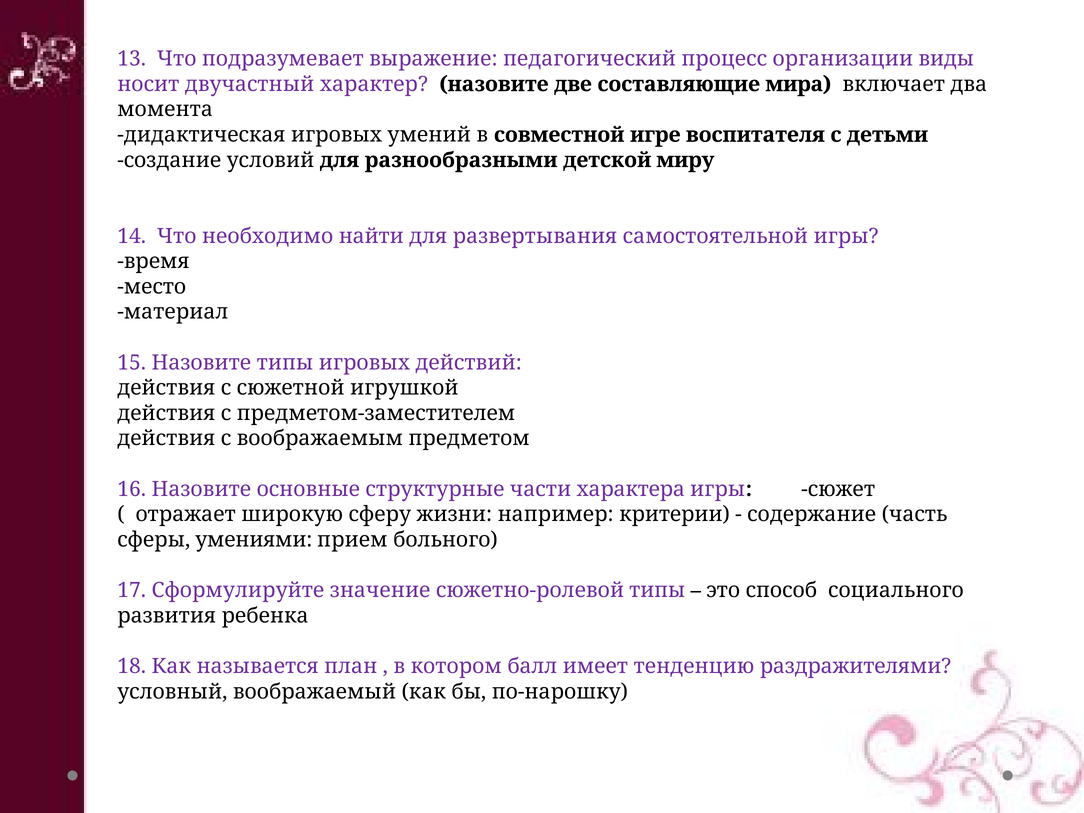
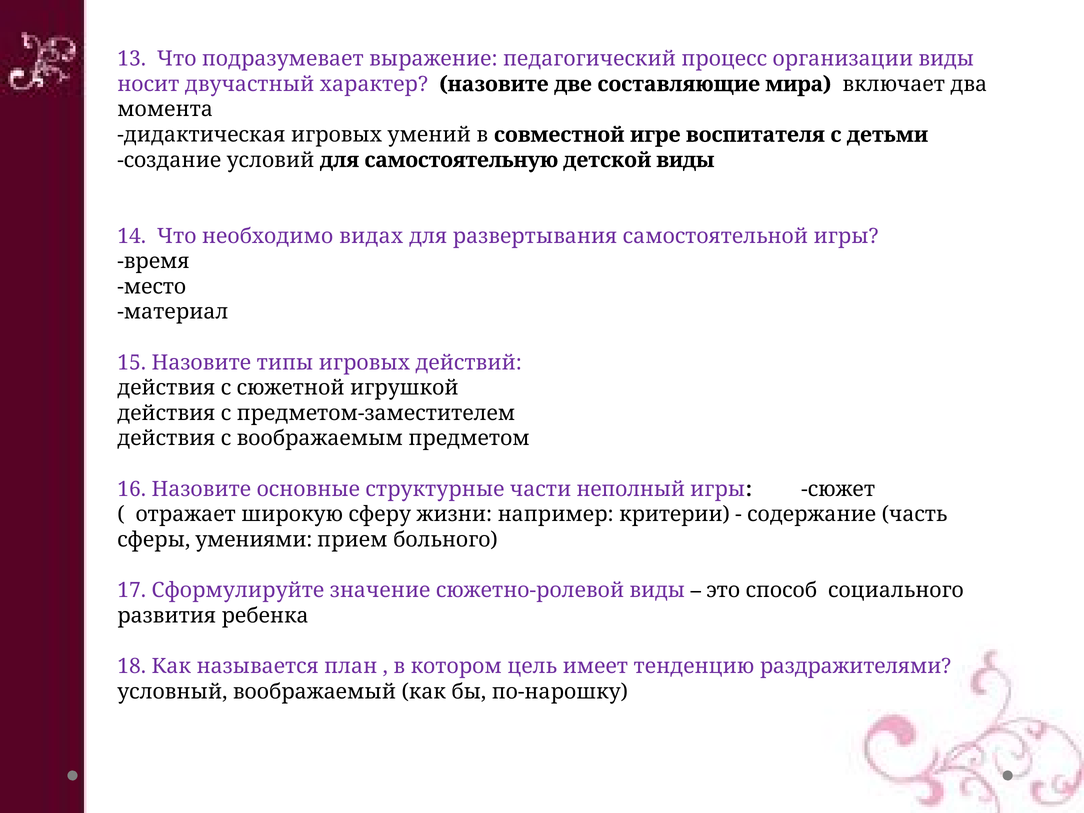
разнообразными: разнообразными -> самостоятельную
детской миру: миру -> виды
найти: найти -> видах
характера: характера -> неполный
сюжетно-ролевой типы: типы -> виды
балл: балл -> цель
